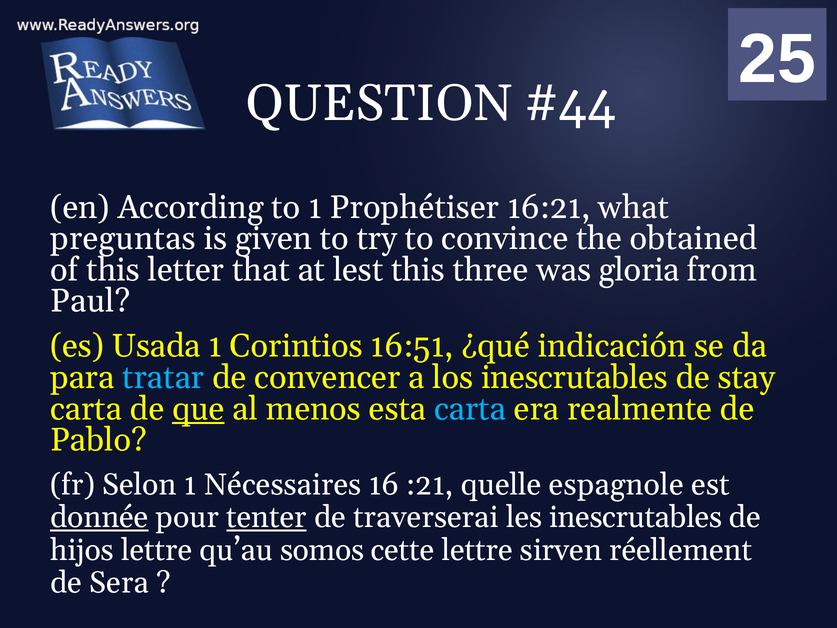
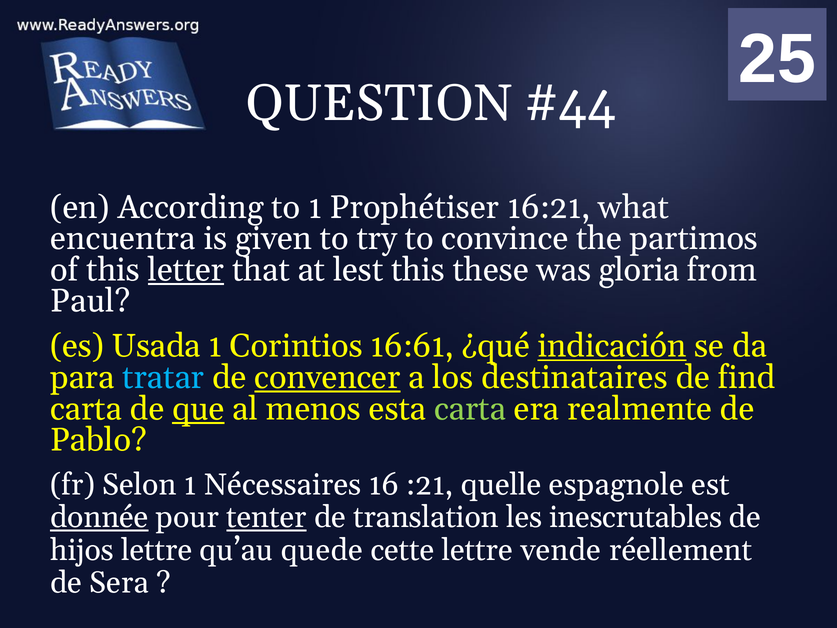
preguntas: preguntas -> encuentra
obtained: obtained -> partimos
letter underline: none -> present
three: three -> these
16:51: 16:51 -> 16:61
indicación underline: none -> present
convencer underline: none -> present
los inescrutables: inescrutables -> destinataires
stay: stay -> find
carta at (470, 409) colour: light blue -> light green
traverserai: traverserai -> translation
somos: somos -> quede
sirven: sirven -> vende
